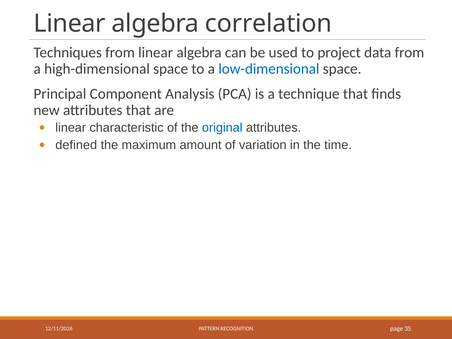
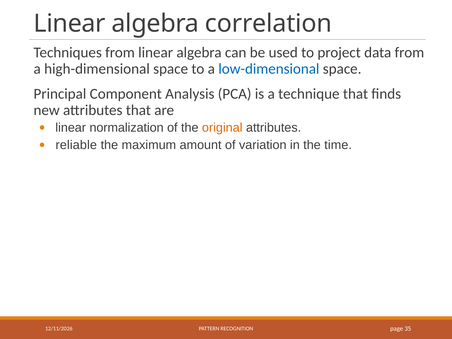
characteristic: characteristic -> normalization
original colour: blue -> orange
defined: defined -> reliable
